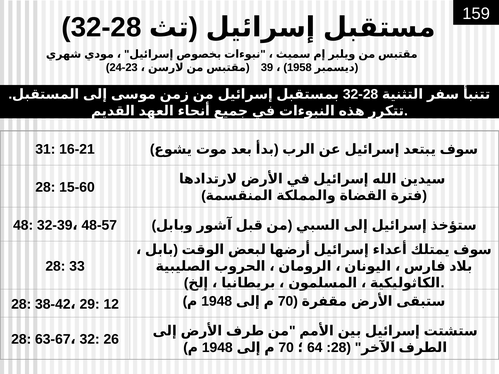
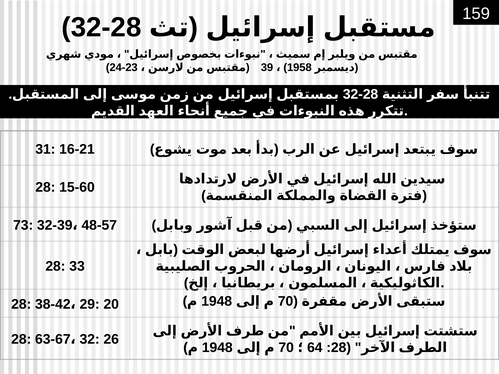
48: 48 -> 73
12: 12 -> 20
